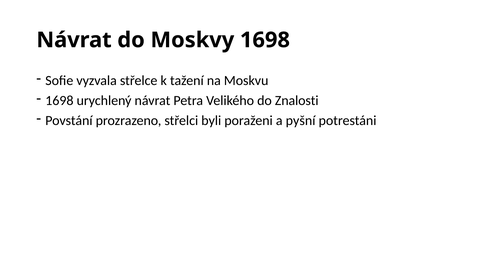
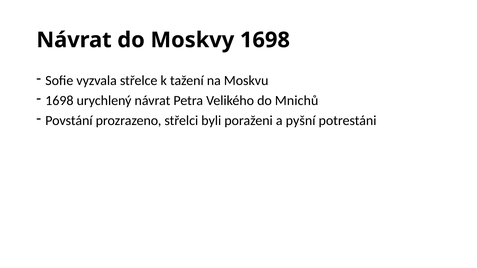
Znalosti: Znalosti -> Mnichů
